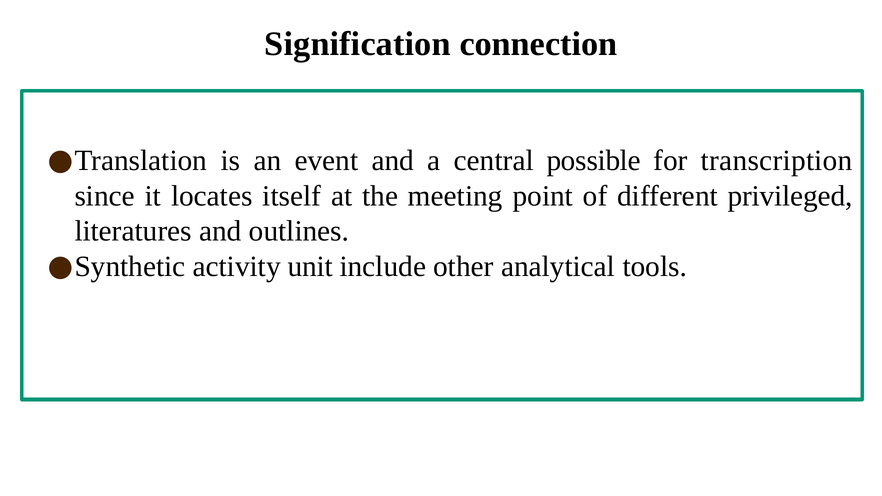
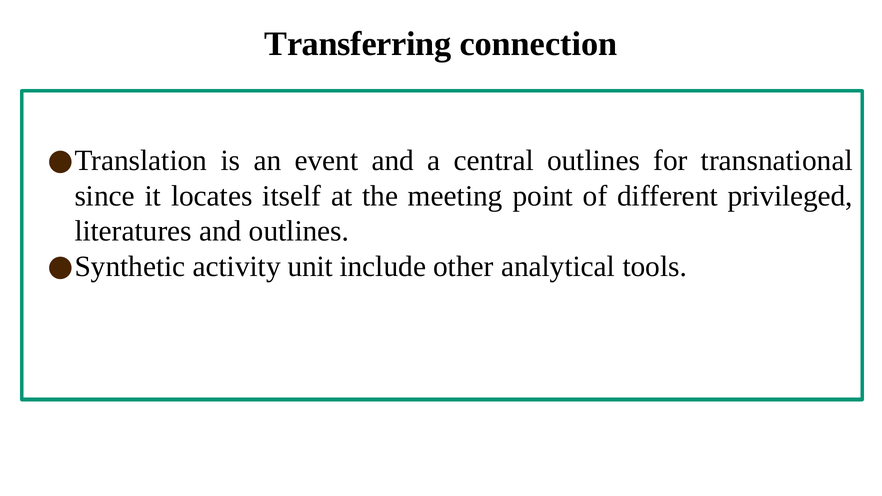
Signification: Signification -> Transferring
central possible: possible -> outlines
transcription: transcription -> transnational
